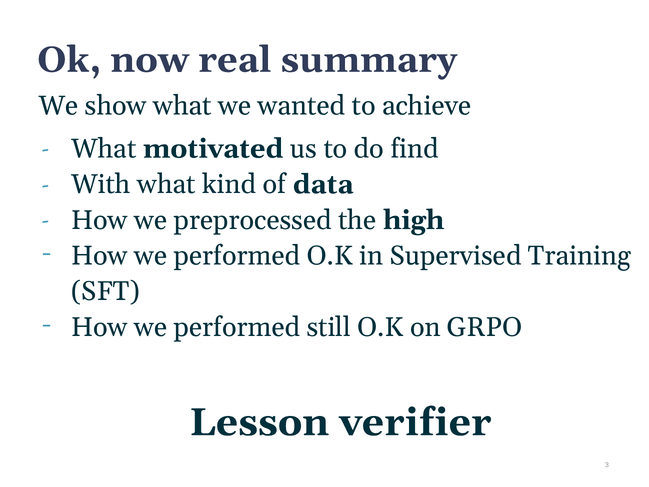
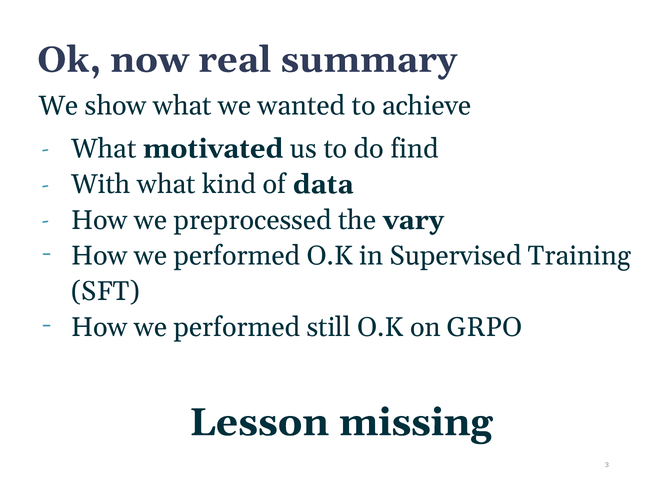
high: high -> vary
verifier: verifier -> missing
